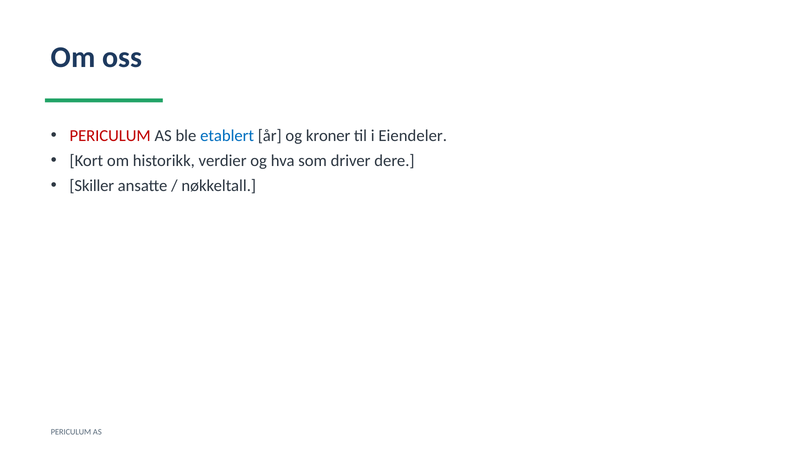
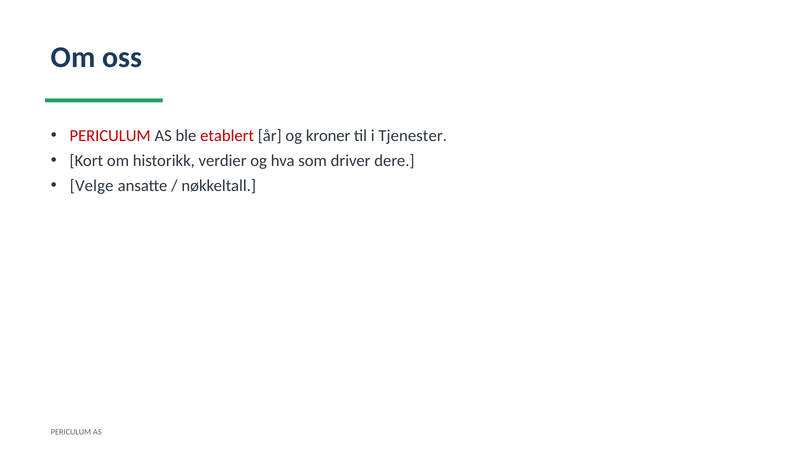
etablert colour: blue -> red
Eiendeler: Eiendeler -> Tjenester
Skiller: Skiller -> Velge
